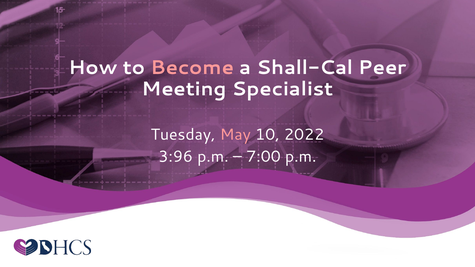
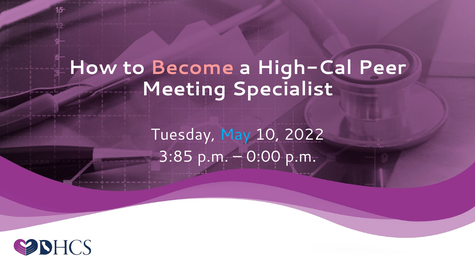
Shall-Cal: Shall-Cal -> High-Cal
May colour: pink -> light blue
3:96: 3:96 -> 3:85
7:00: 7:00 -> 0:00
